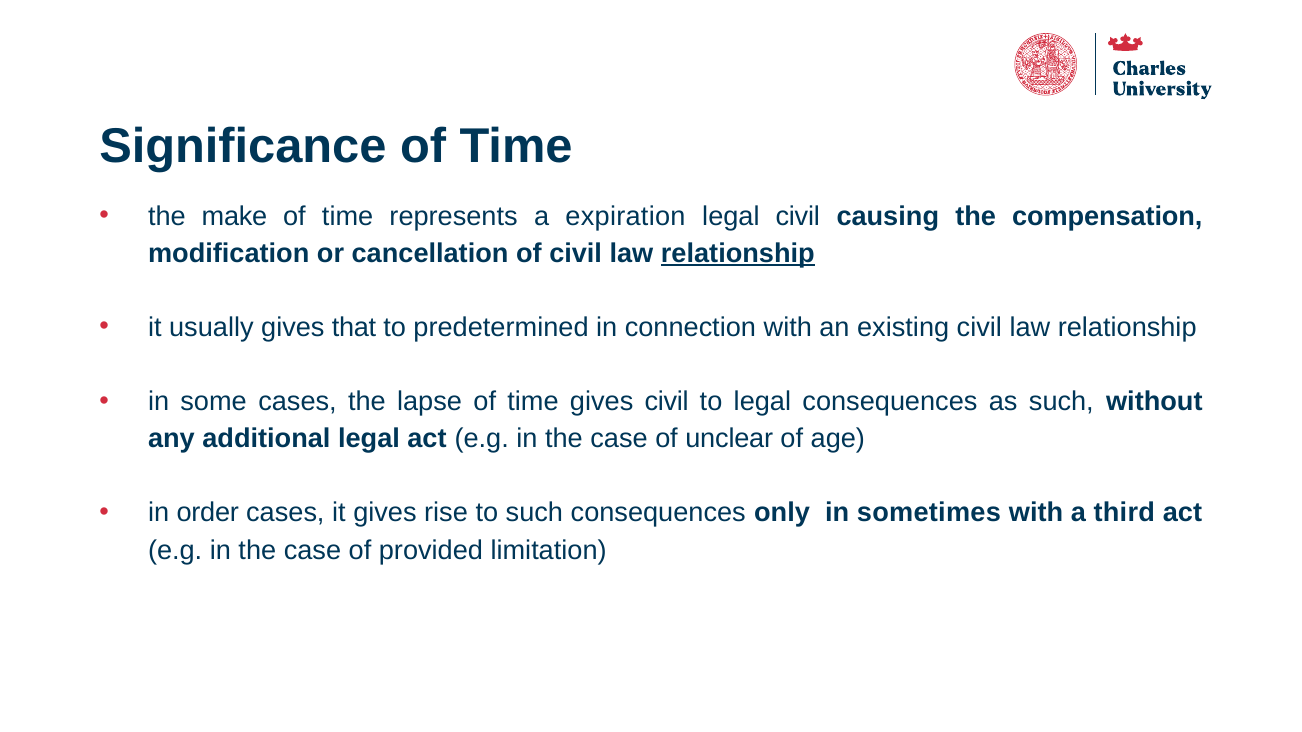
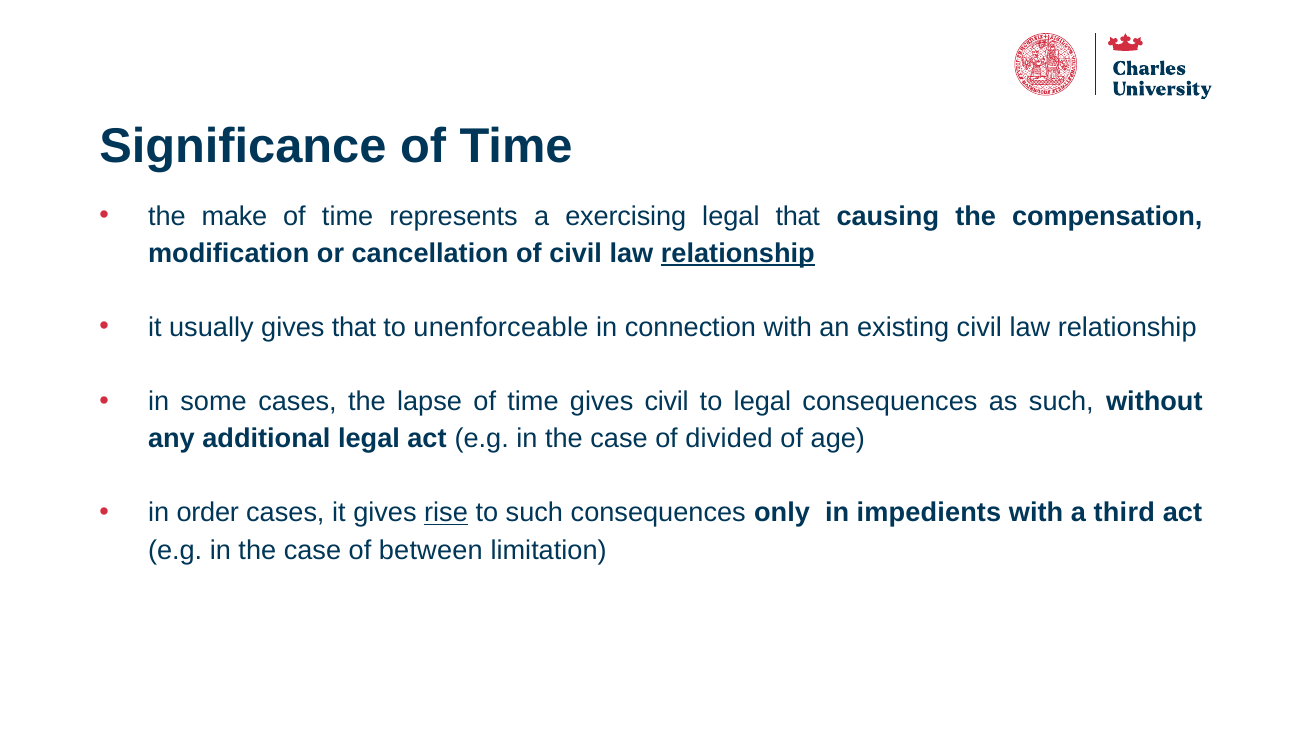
expiration: expiration -> exercising
legal civil: civil -> that
predetermined: predetermined -> unenforceable
unclear: unclear -> divided
rise underline: none -> present
sometimes: sometimes -> impedients
provided: provided -> between
